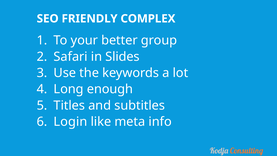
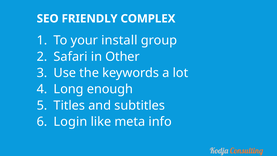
better: better -> install
Slides: Slides -> Other
